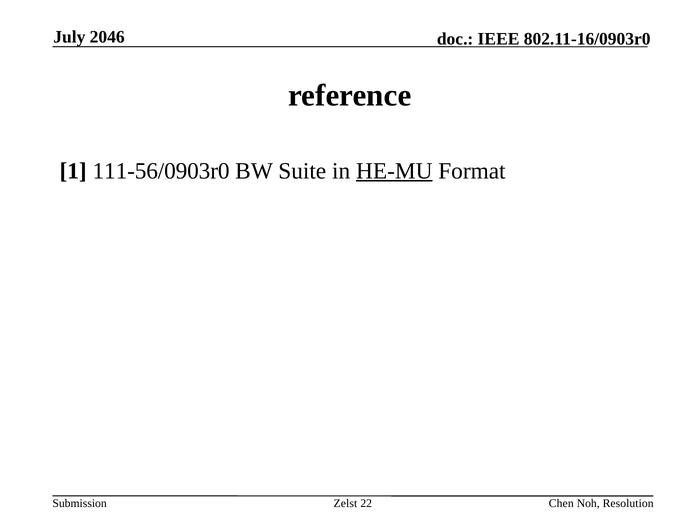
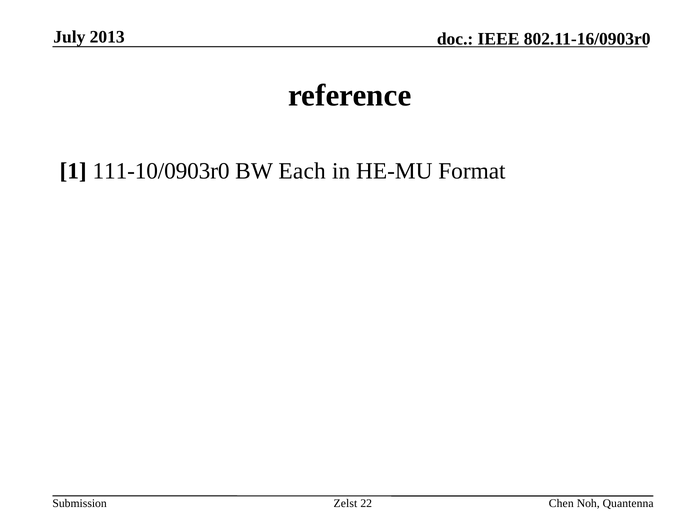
2046: 2046 -> 2013
111-56/0903r0: 111-56/0903r0 -> 111-10/0903r0
Suite: Suite -> Each
HE-MU underline: present -> none
Resolution: Resolution -> Quantenna
